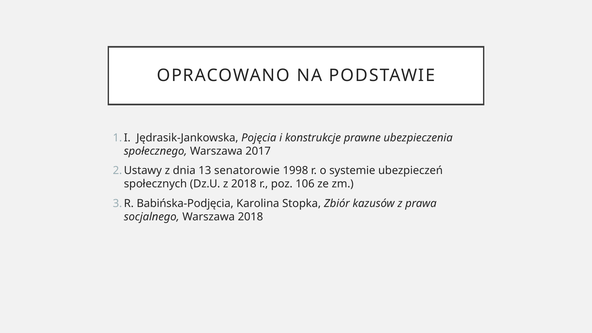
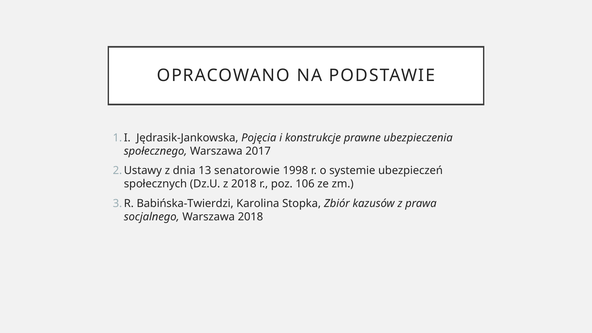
Babińska-Podjęcia: Babińska-Podjęcia -> Babińska-Twierdzi
